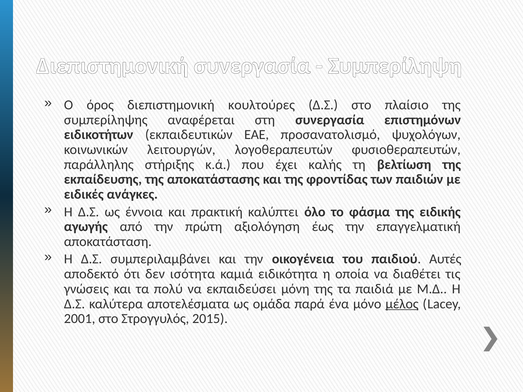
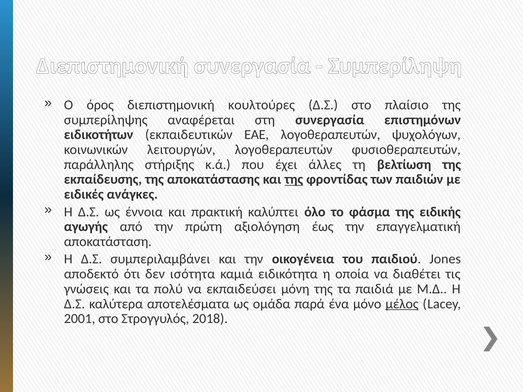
ΕΑΕ προσανατολισμό: προσανατολισμό -> λογοθεραπευτών
καλής: καλής -> άλλες
της at (294, 180) underline: none -> present
Αυτές: Αυτές -> Jones
2015: 2015 -> 2018
